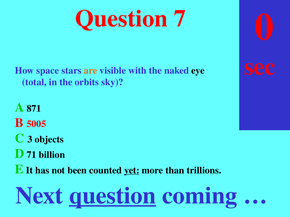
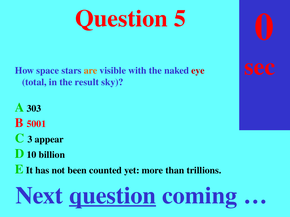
Question 7: 7 -> 5
eye colour: black -> red
orbits: orbits -> result
871: 871 -> 303
5005: 5005 -> 5001
objects: objects -> appear
D 71: 71 -> 10
yet underline: present -> none
